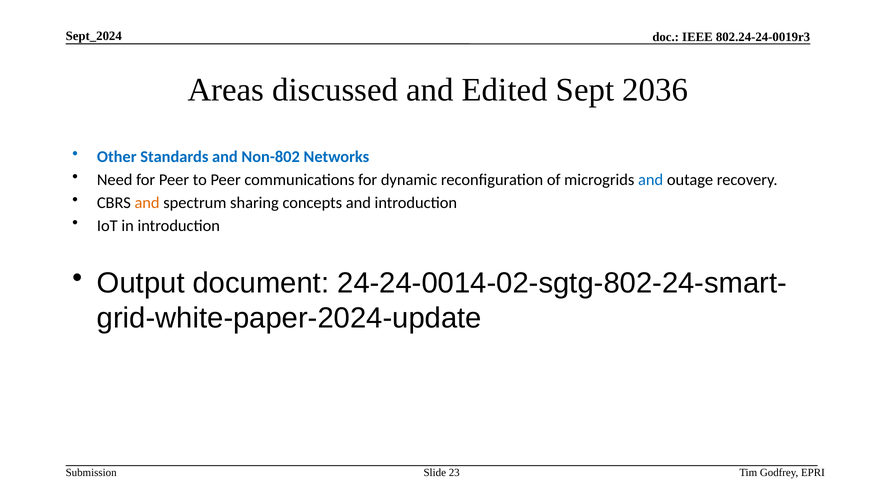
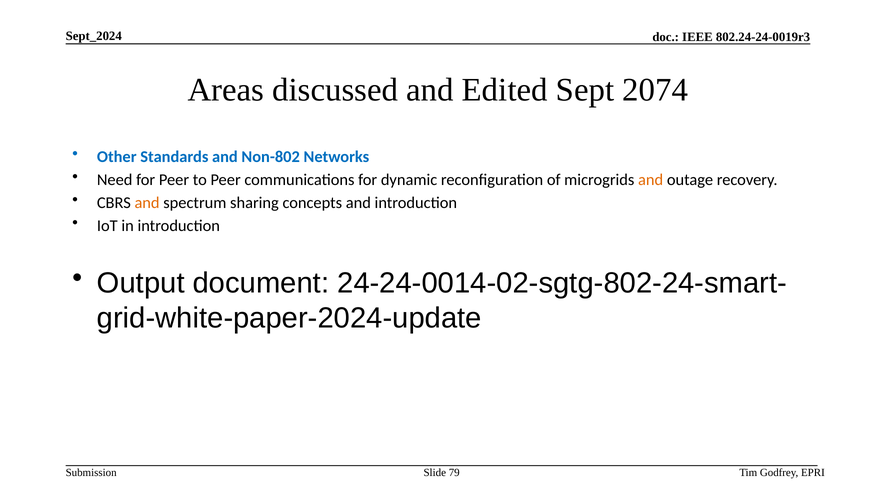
2036: 2036 -> 2074
and at (651, 180) colour: blue -> orange
23: 23 -> 79
